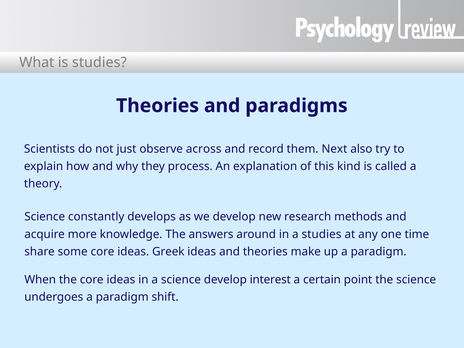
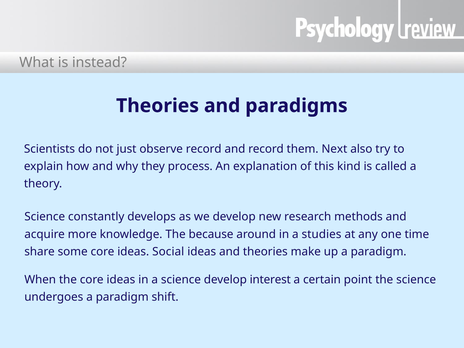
is studies: studies -> instead
observe across: across -> record
answers: answers -> because
Greek: Greek -> Social
